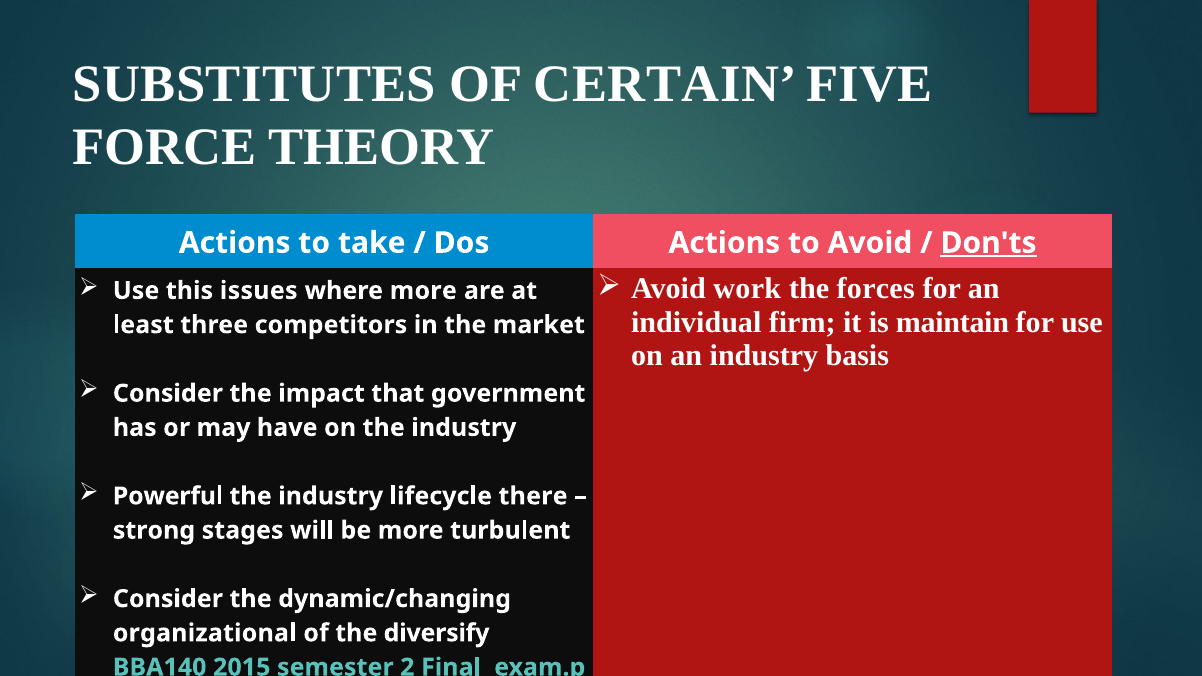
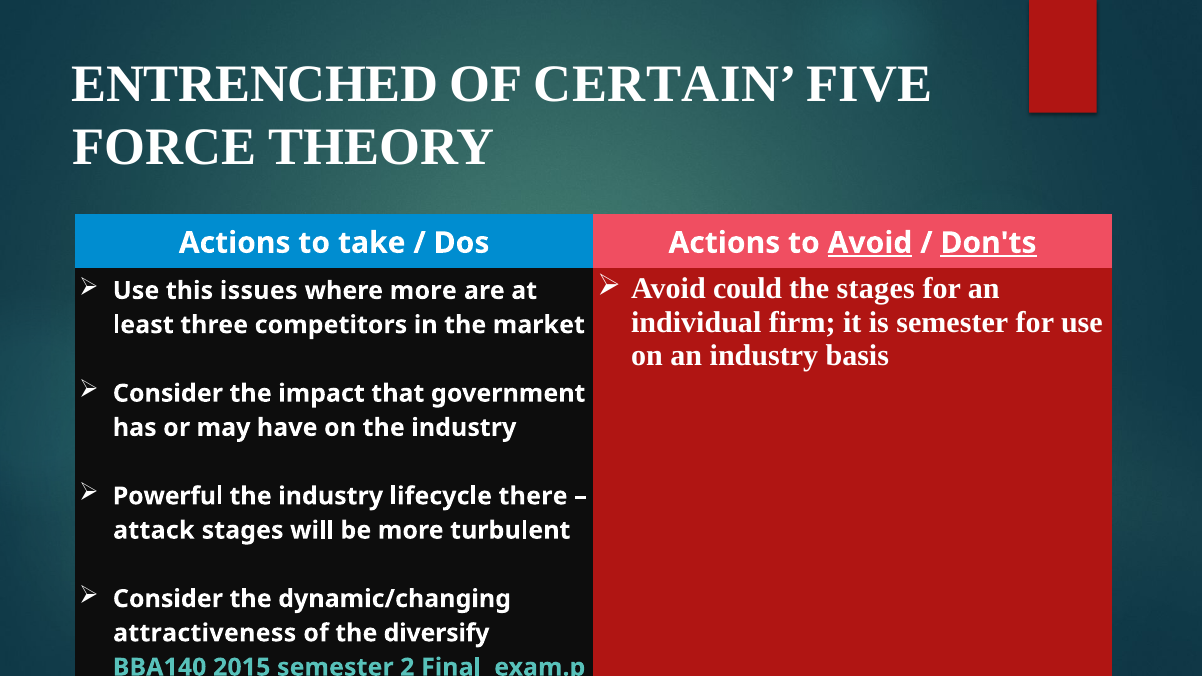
SUBSTITUTES: SUBSTITUTES -> ENTRENCHED
Avoid at (870, 243) underline: none -> present
work: work -> could
the forces: forces -> stages
is maintain: maintain -> semester
strong: strong -> attack
organizational: organizational -> attractiveness
